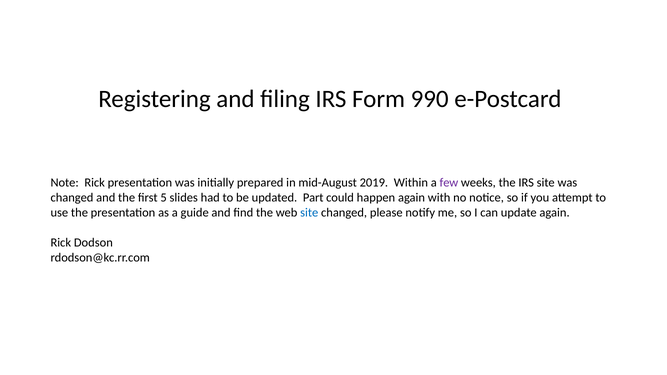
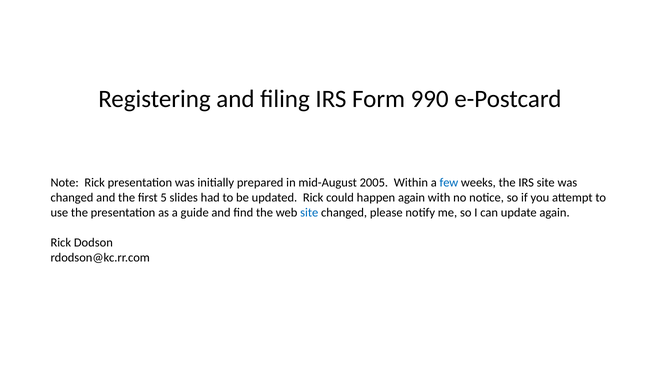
2019: 2019 -> 2005
few colour: purple -> blue
updated Part: Part -> Rick
